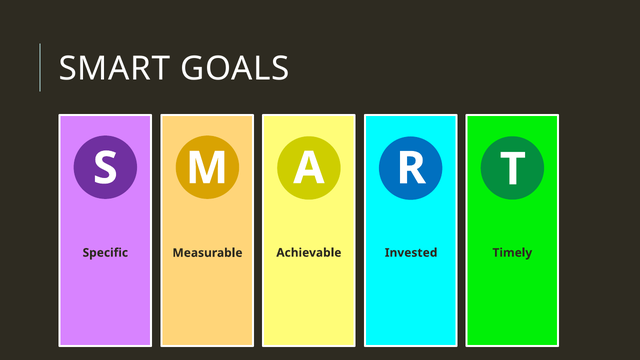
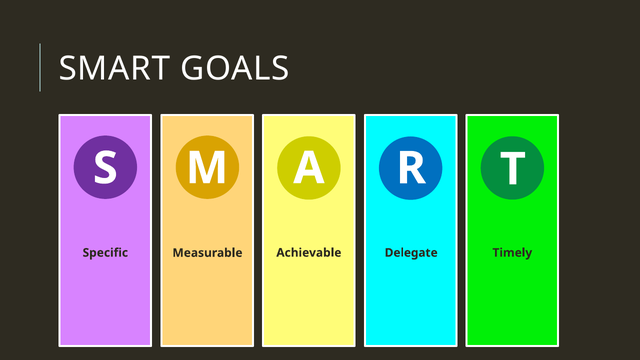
Invested: Invested -> Delegate
